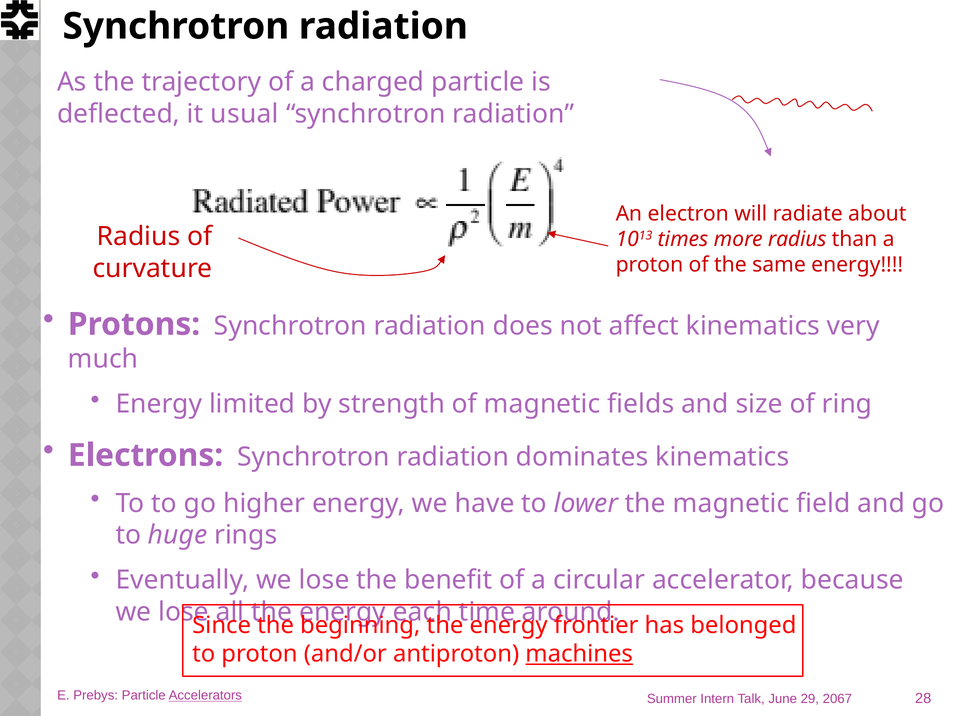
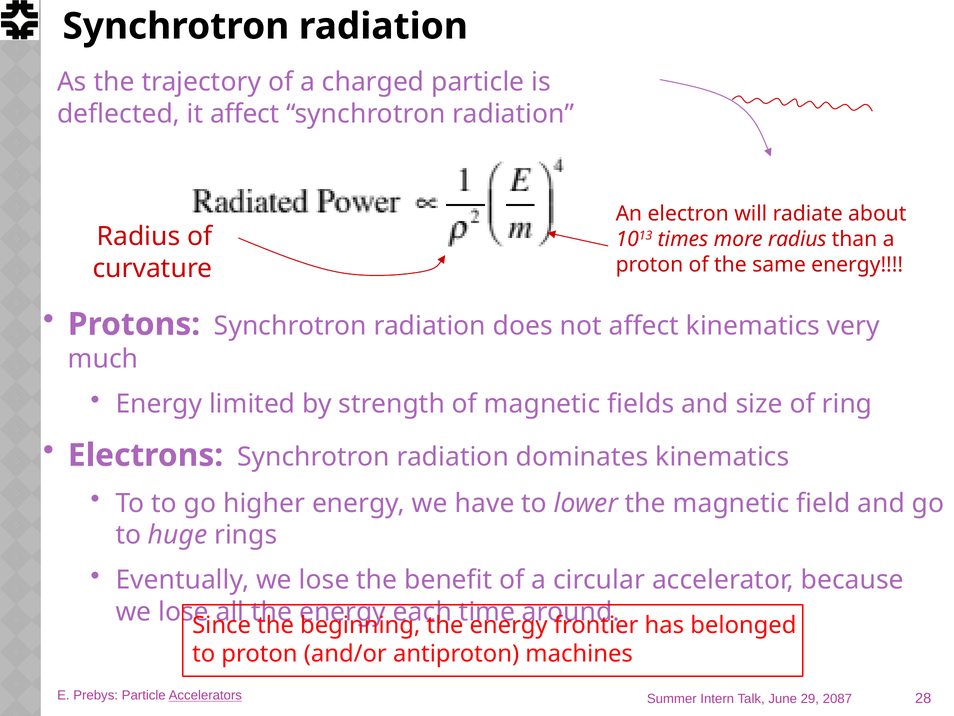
it usual: usual -> affect
machines underline: present -> none
2067: 2067 -> 2087
